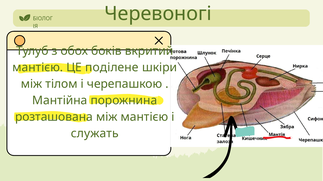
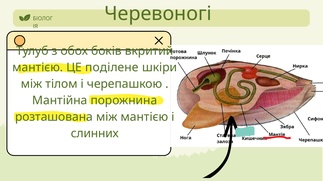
служать: служать -> слинних
